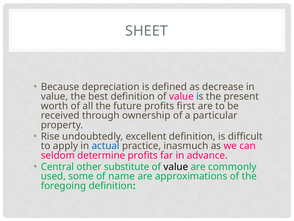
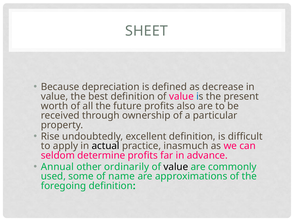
first: first -> also
actual colour: blue -> black
Central: Central -> Annual
substitute: substitute -> ordinarily
